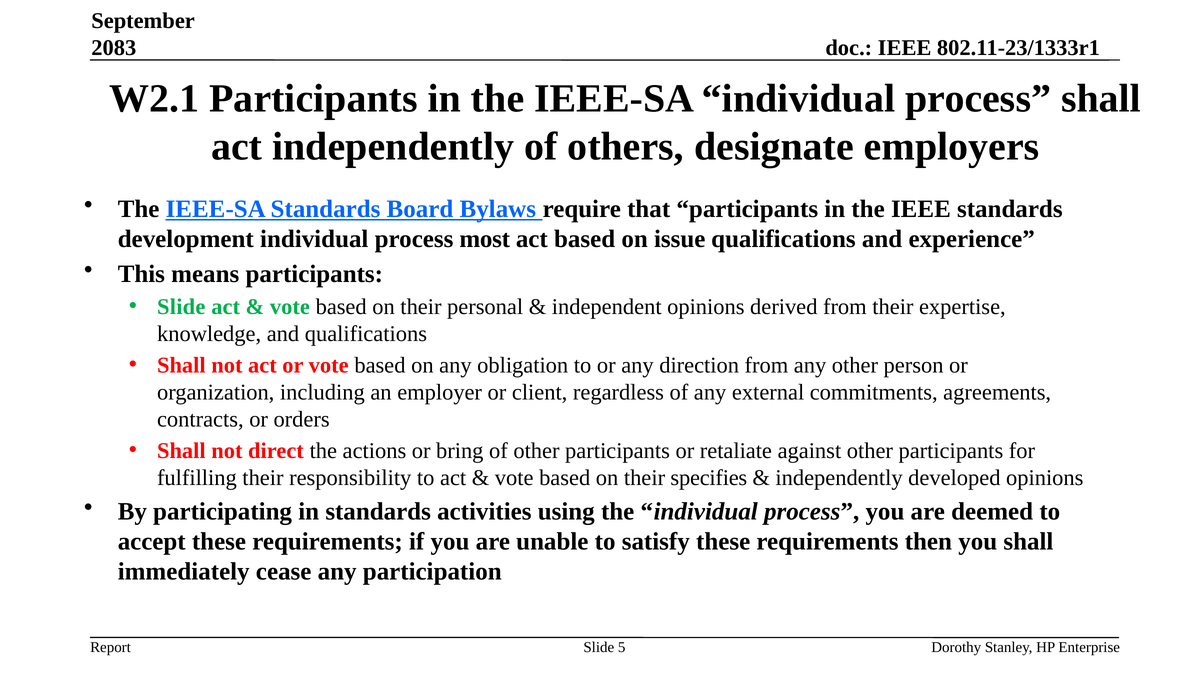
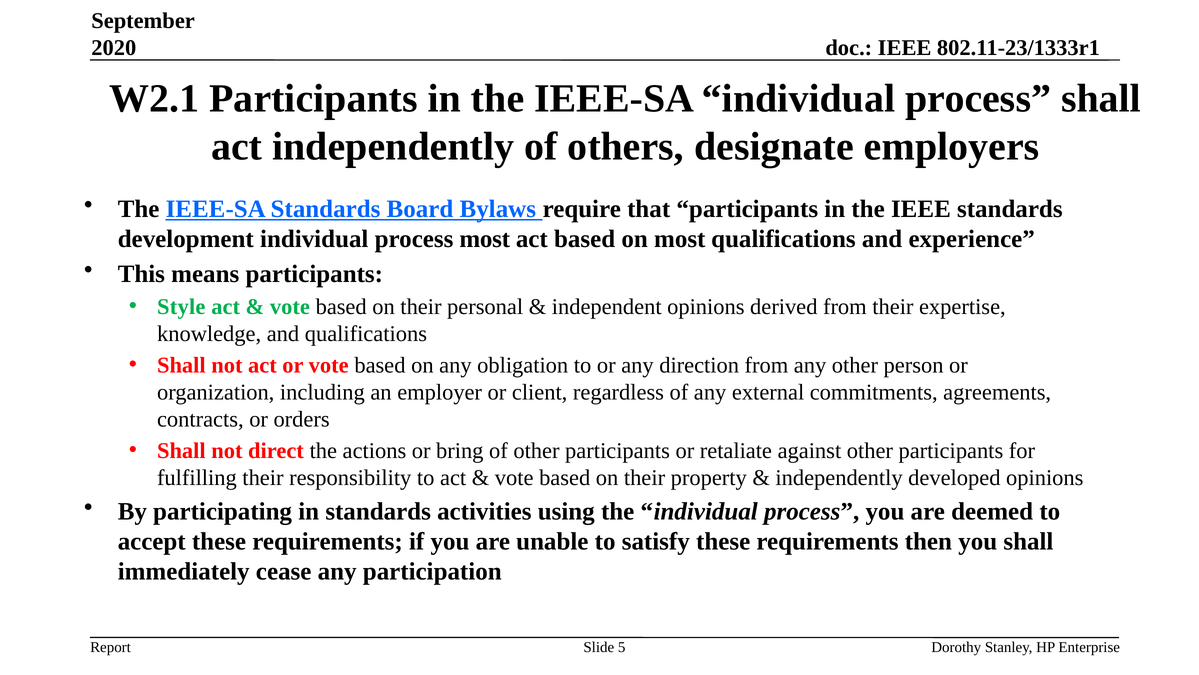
2083: 2083 -> 2020
on issue: issue -> most
Slide at (181, 306): Slide -> Style
specifies: specifies -> property
